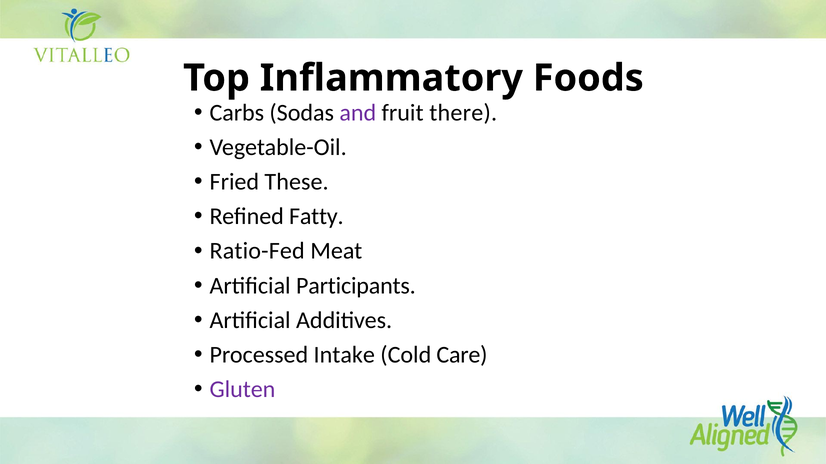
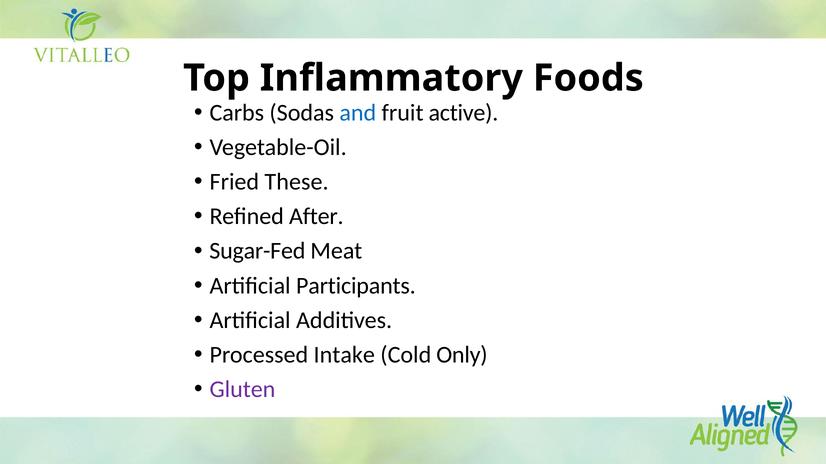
and colour: purple -> blue
there: there -> active
Fatty: Fatty -> After
Ratio-Fed: Ratio-Fed -> Sugar-Fed
Care: Care -> Only
